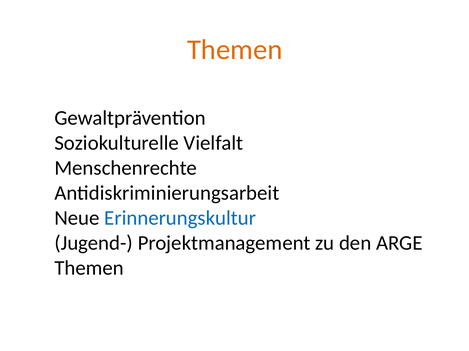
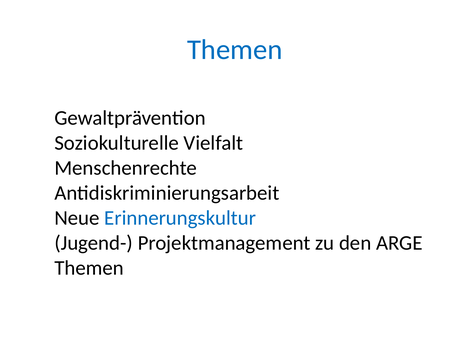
Themen at (235, 50) colour: orange -> blue
